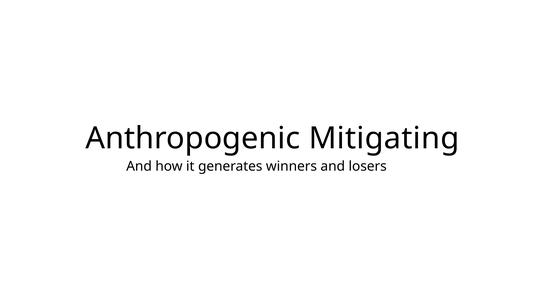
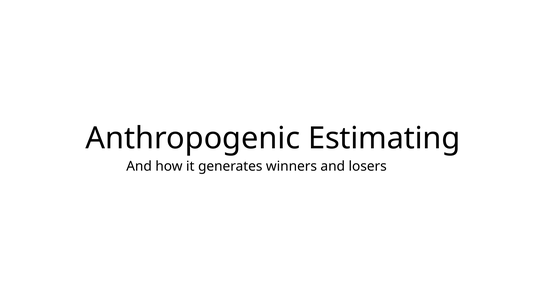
Mitigating: Mitigating -> Estimating
